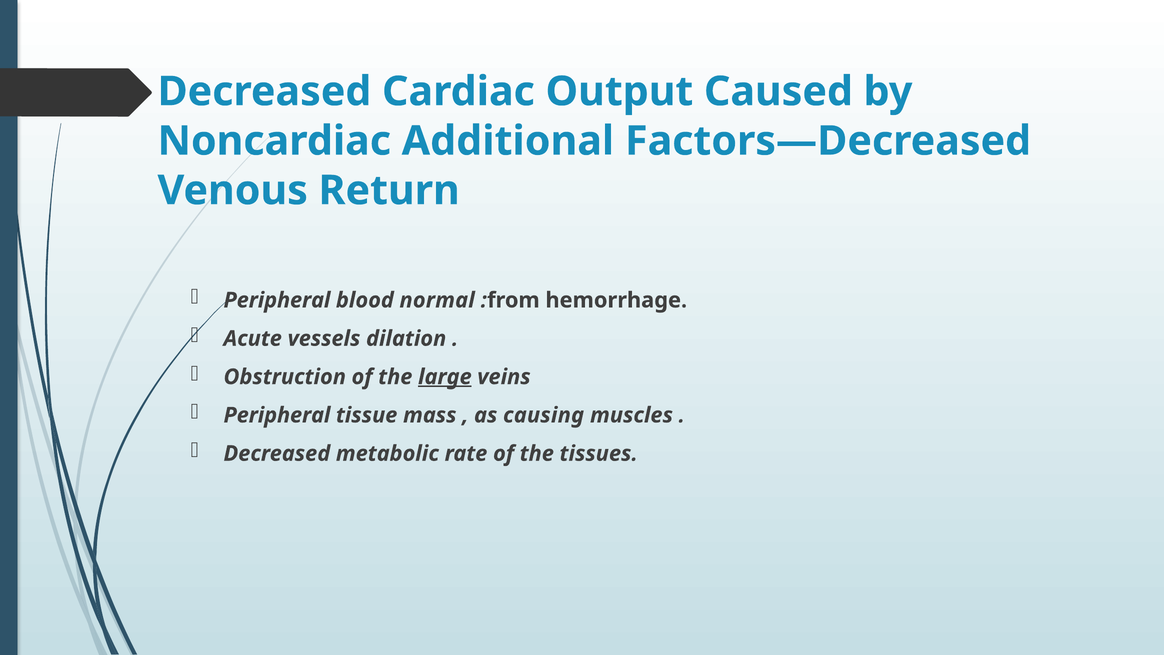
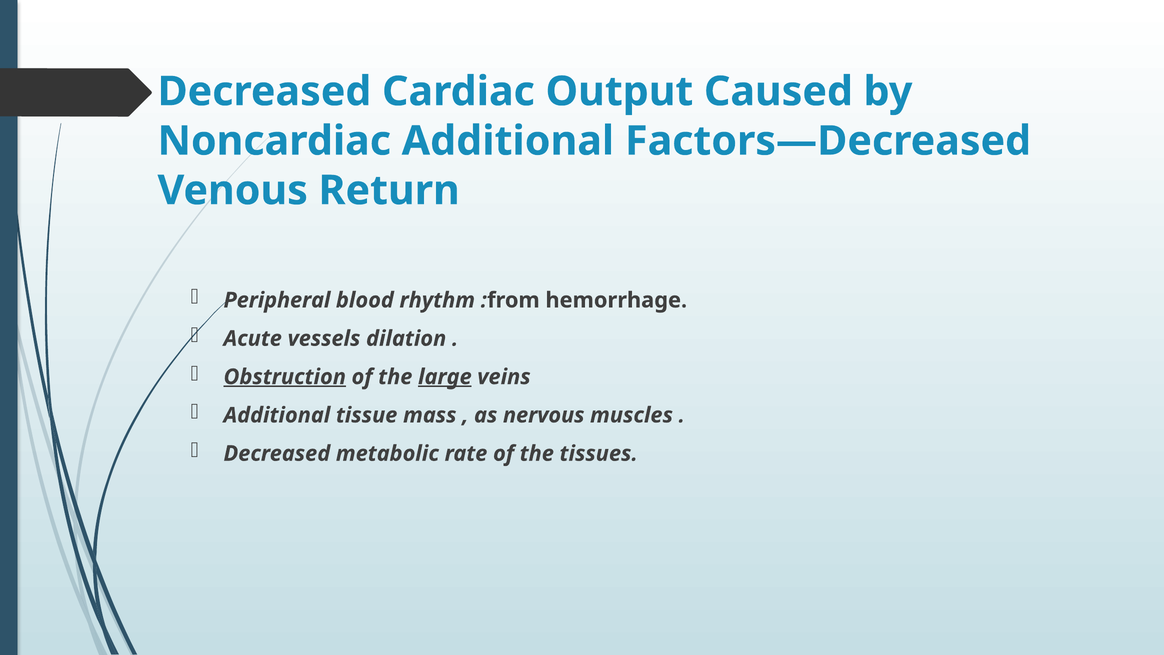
normal: normal -> rhythm
Obstruction underline: none -> present
Peripheral at (277, 415): Peripheral -> Additional
causing: causing -> nervous
